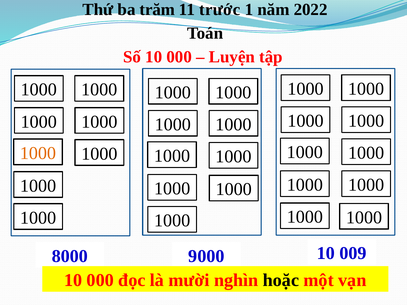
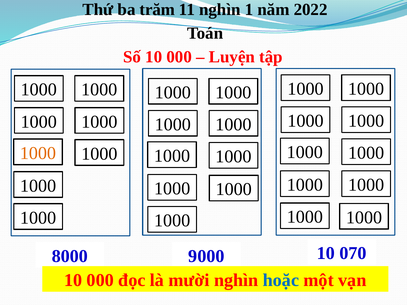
11 trước: trước -> nghìn
009: 009 -> 070
hoặc colour: black -> blue
